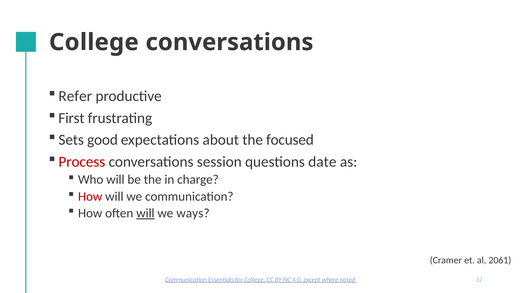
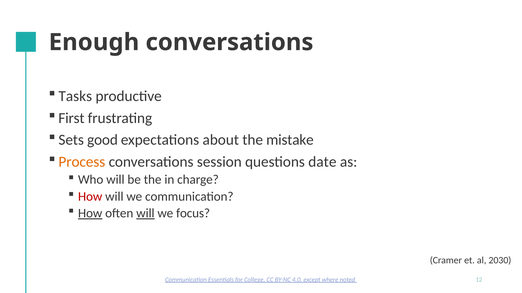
College at (94, 42): College -> Enough
Refer: Refer -> Tasks
focused: focused -> mistake
Process colour: red -> orange
How at (90, 214) underline: none -> present
ways: ways -> focus
2061: 2061 -> 2030
